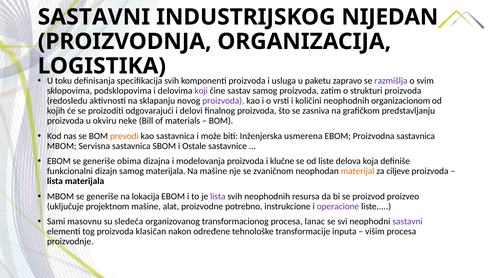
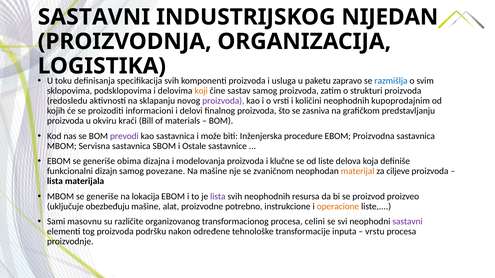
razmišlja colour: purple -> blue
koji colour: purple -> orange
organizacionom: organizacionom -> kupoprodajnim
odgovarajući: odgovarajući -> informacioni
neke: neke -> kraći
prevodi colour: orange -> purple
usmerena: usmerena -> procedure
samog materijala: materijala -> povezane
projektnom: projektnom -> obezbeđuju
operacione colour: purple -> orange
sledeća: sledeća -> različite
lanac: lanac -> celini
klasičan: klasičan -> podršku
višim: višim -> vrstu
